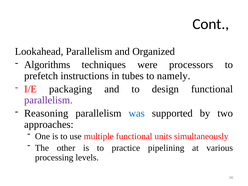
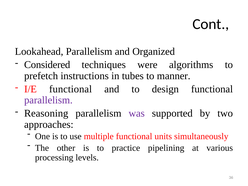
Algorithms: Algorithms -> Considered
processors: processors -> algorithms
namely: namely -> manner
I/E packaging: packaging -> functional
was colour: blue -> purple
